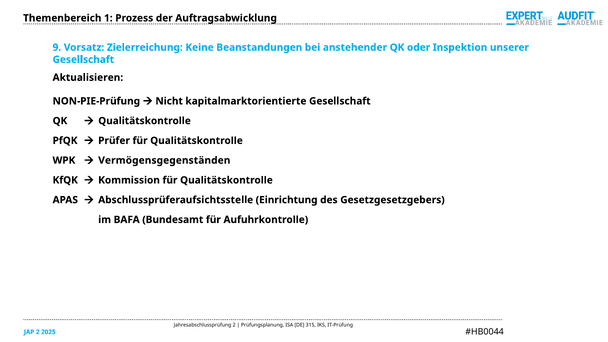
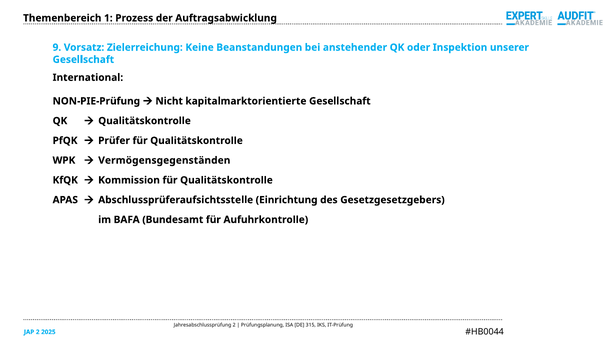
Aktualisieren: Aktualisieren -> International
